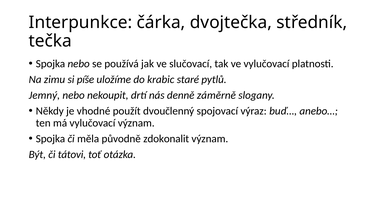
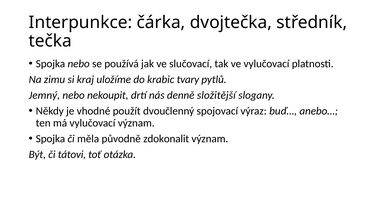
píše: píše -> kraj
staré: staré -> tvary
záměrně: záměrně -> složitější
